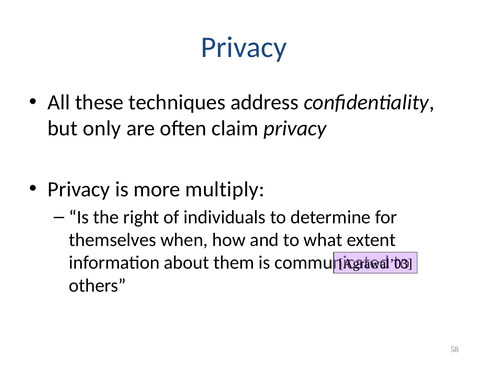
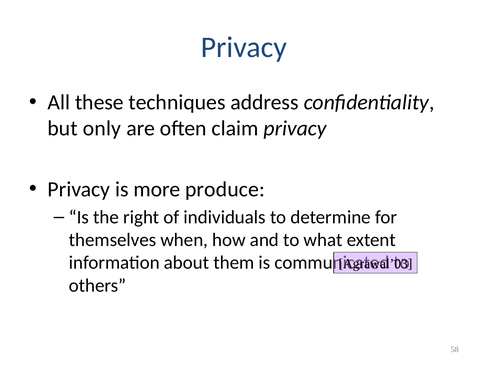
multiply: multiply -> produce
